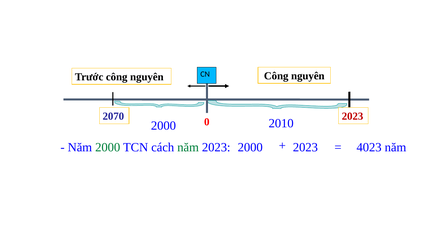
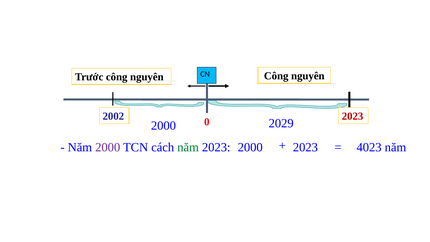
2070: 2070 -> 2002
2010: 2010 -> 2029
2000 at (108, 147) colour: green -> purple
